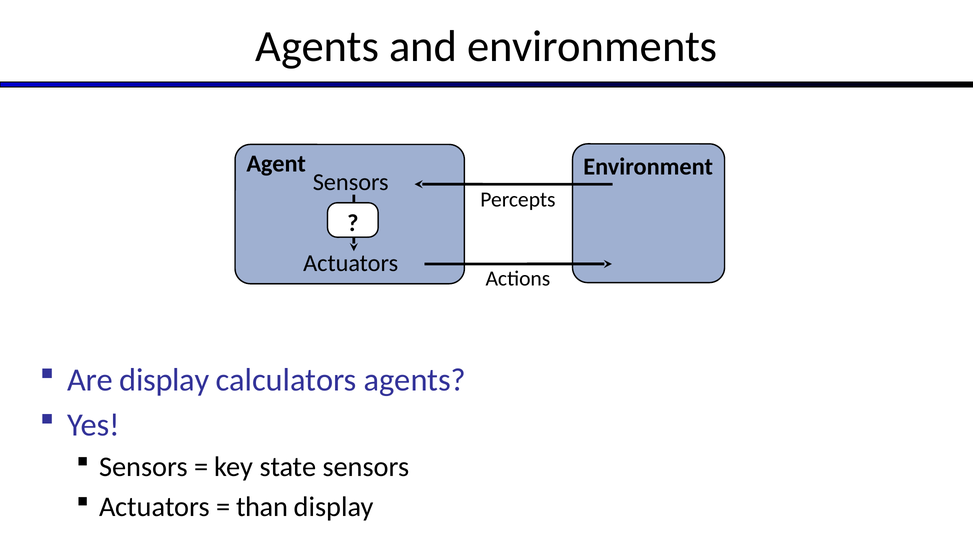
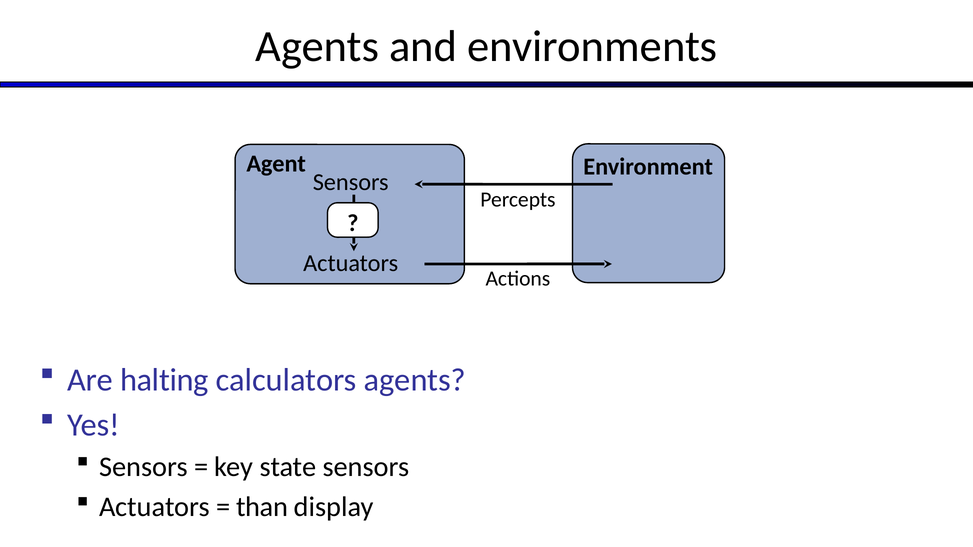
Are display: display -> halting
